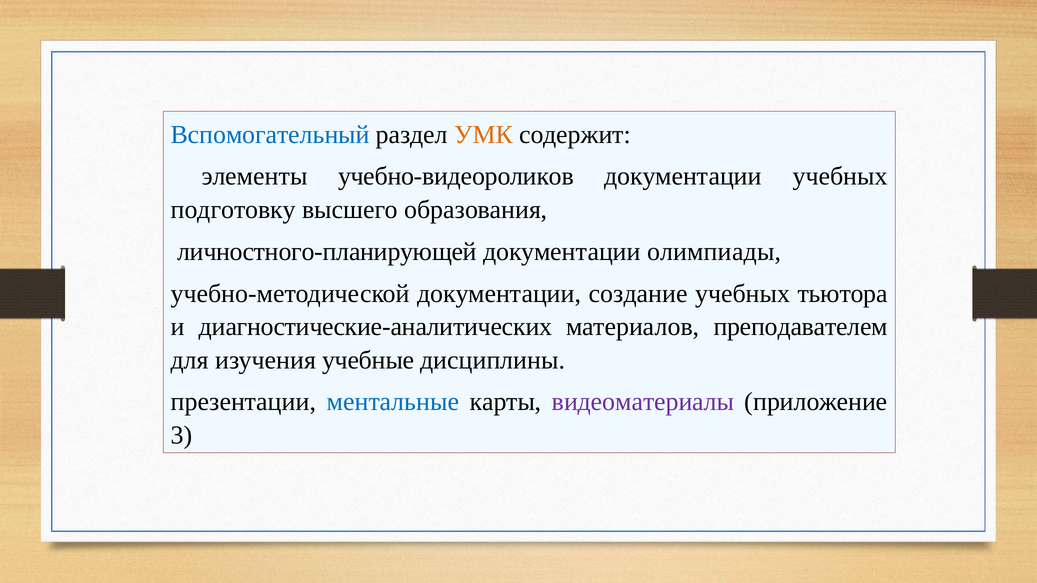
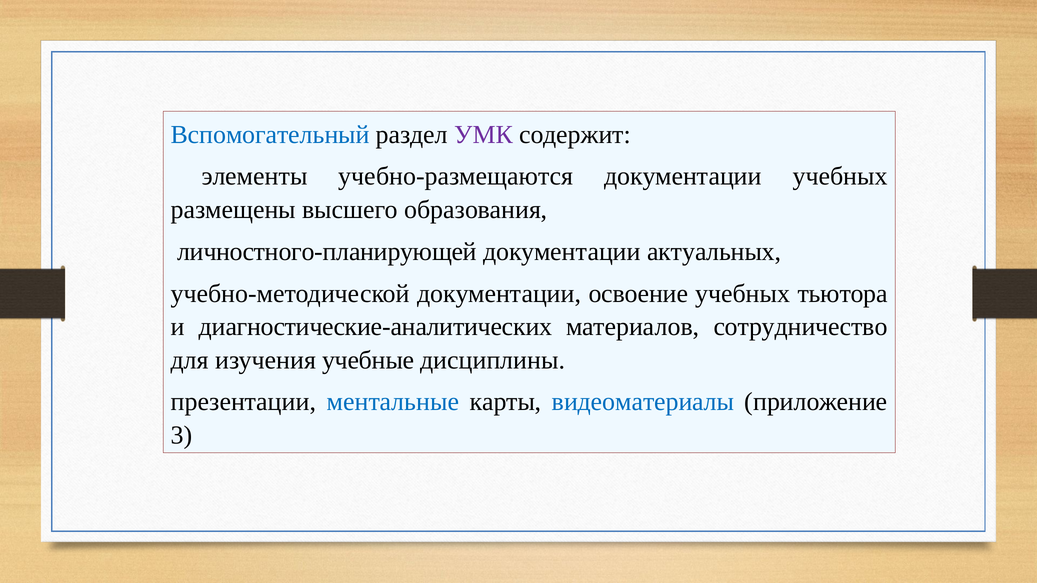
УМК colour: orange -> purple
учебно-видеороликов: учебно-видеороликов -> учебно-размещаются
подготовку: подготовку -> размещены
олимпиады: олимпиады -> актуальных
создание: создание -> освоение
преподавателем: преподавателем -> сотрудничество
видеоматериалы colour: purple -> blue
